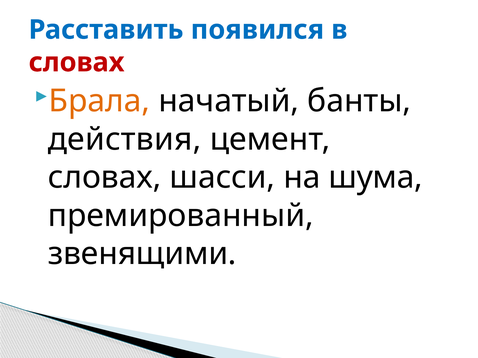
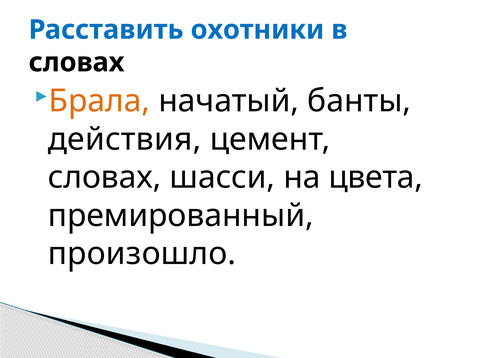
появился: появился -> охотники
словах at (77, 62) colour: red -> black
шума: шума -> цвета
звенящими: звенящими -> произошло
